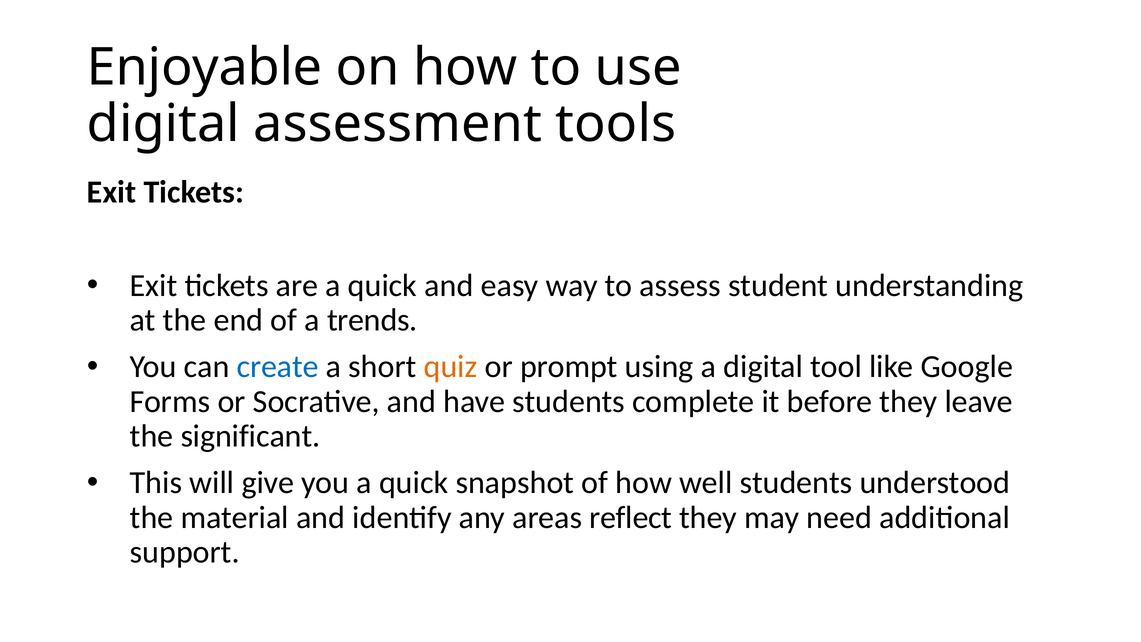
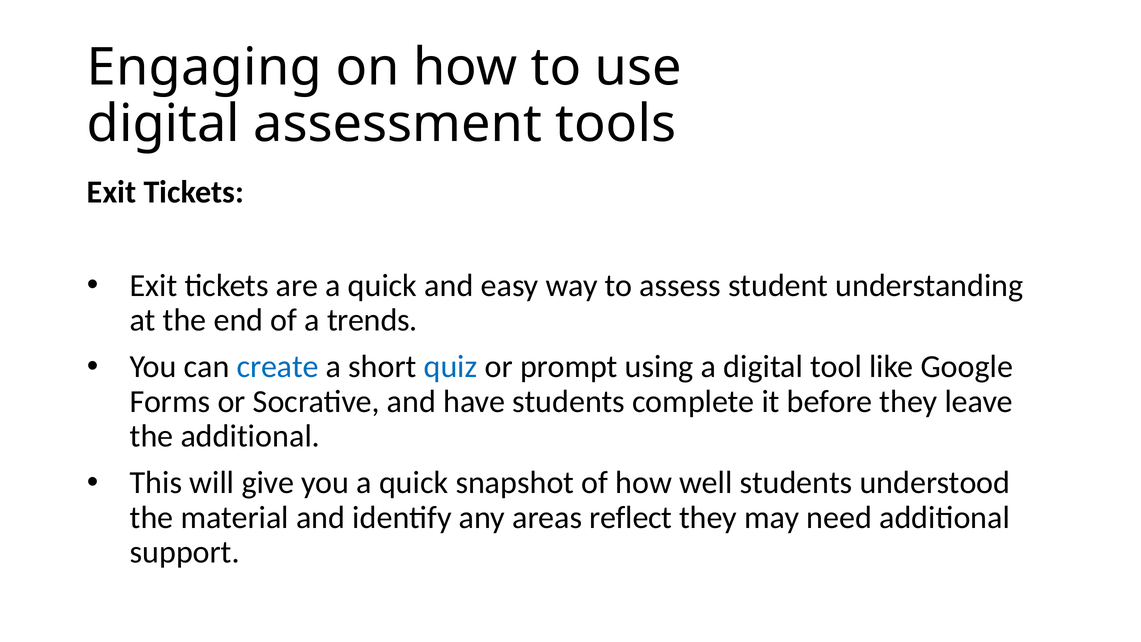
Enjoyable: Enjoyable -> Engaging
quiz colour: orange -> blue
the significant: significant -> additional
